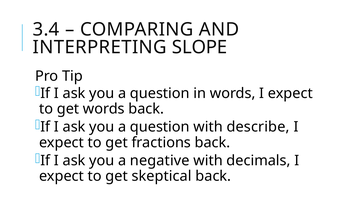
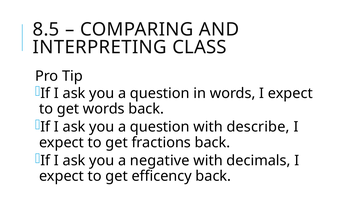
3.4: 3.4 -> 8.5
SLOPE: SLOPE -> CLASS
skeptical: skeptical -> efficency
